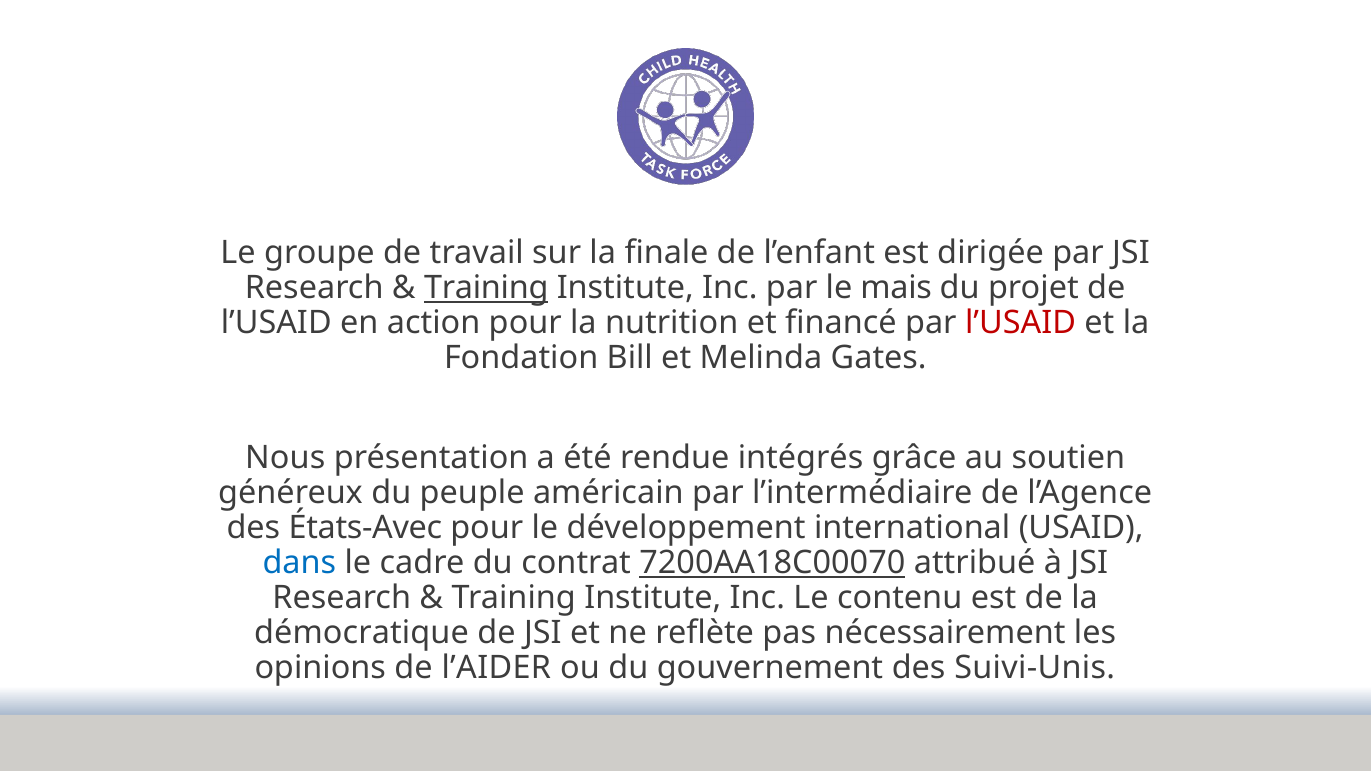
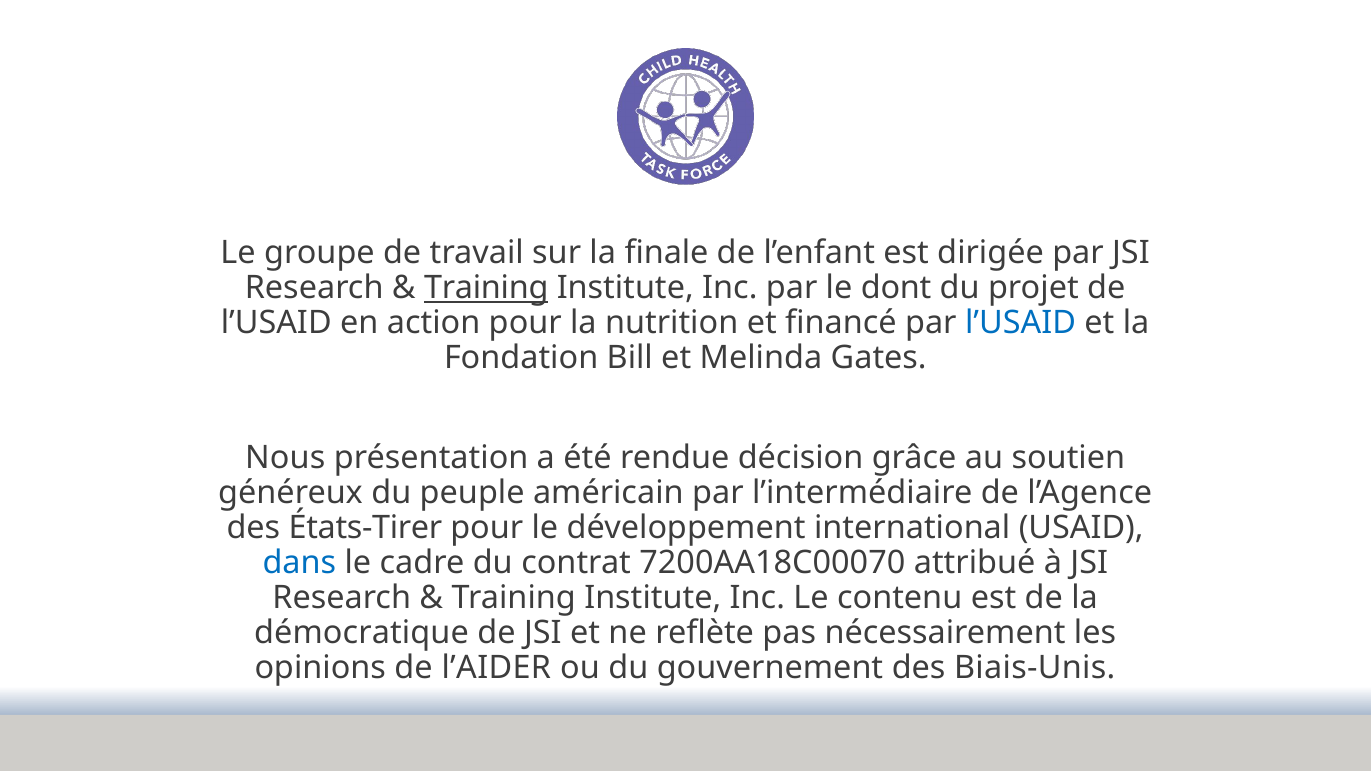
mais: mais -> dont
l’USAID at (1021, 323) colour: red -> blue
intégrés: intégrés -> décision
États-Avec: États-Avec -> États-Tirer
7200AA18C00070 underline: present -> none
Suivi-Unis: Suivi-Unis -> Biais-Unis
